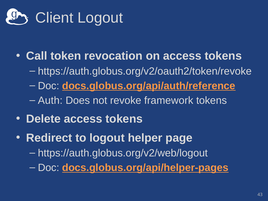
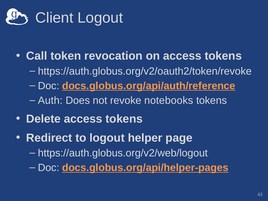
framework: framework -> notebooks
